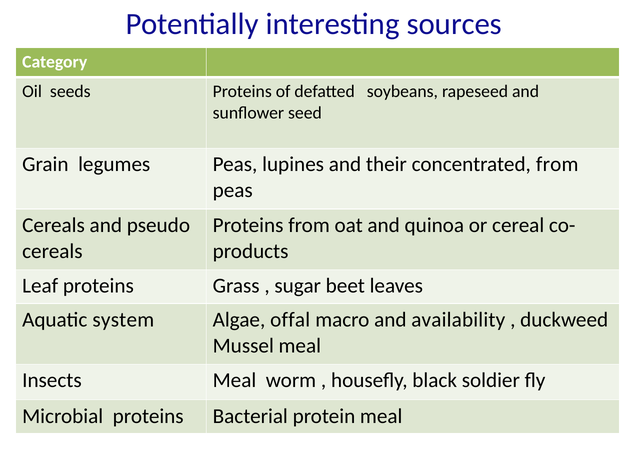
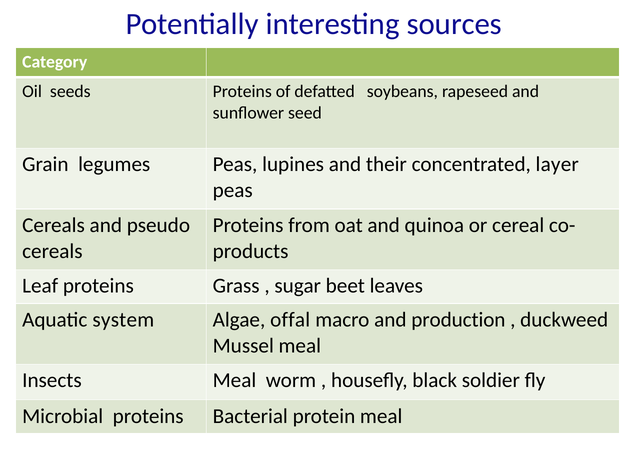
concentrated from: from -> layer
availability: availability -> production
